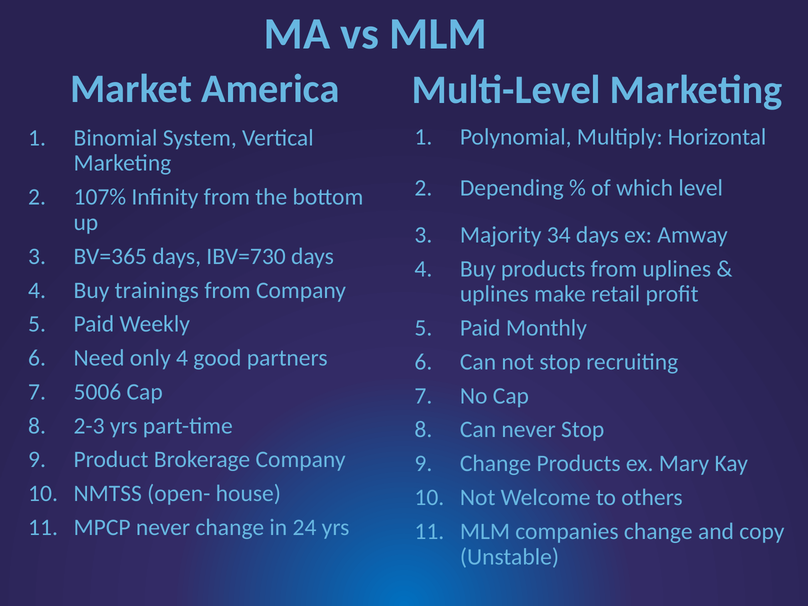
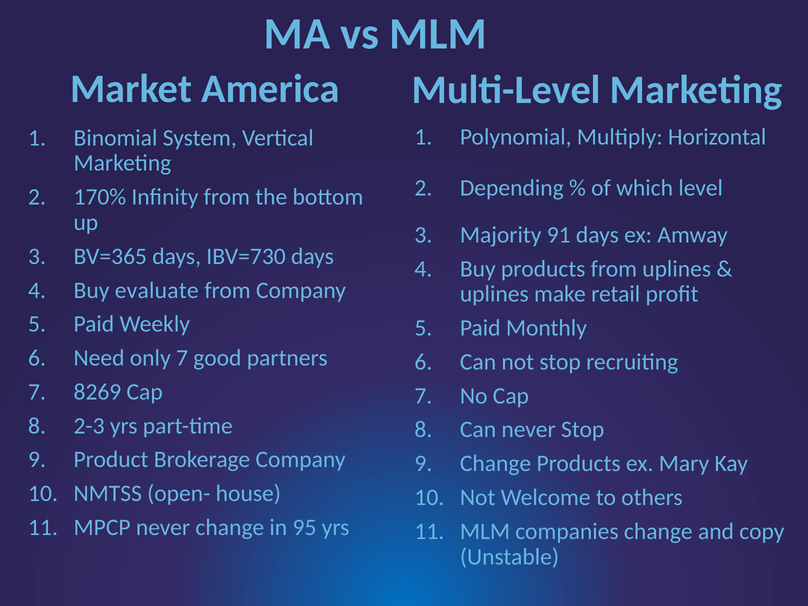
107%: 107% -> 170%
34: 34 -> 91
trainings: trainings -> evaluate
only 4: 4 -> 7
5006: 5006 -> 8269
24: 24 -> 95
